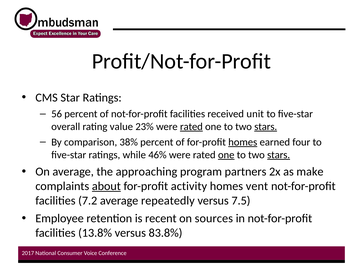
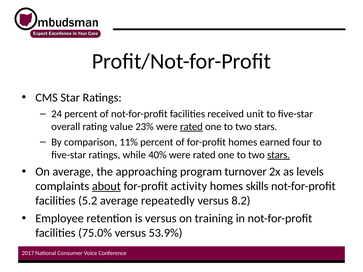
56: 56 -> 24
stars at (266, 127) underline: present -> none
38%: 38% -> 11%
homes at (243, 142) underline: present -> none
46%: 46% -> 40%
one at (226, 155) underline: present -> none
partners: partners -> turnover
make: make -> levels
vent: vent -> skills
7.2: 7.2 -> 5.2
7.5: 7.5 -> 8.2
is recent: recent -> versus
sources: sources -> training
13.8%: 13.8% -> 75.0%
83.8%: 83.8% -> 53.9%
